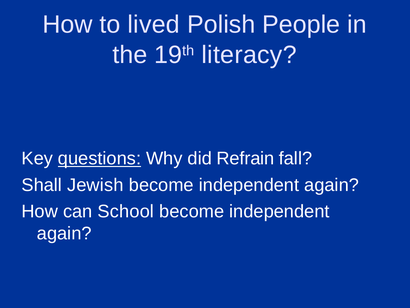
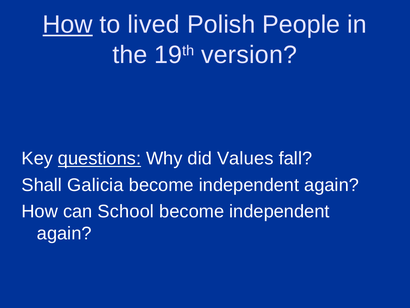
How at (68, 25) underline: none -> present
literacy: literacy -> version
Refrain: Refrain -> Values
Jewish: Jewish -> Galicia
